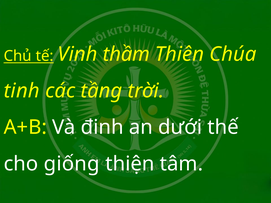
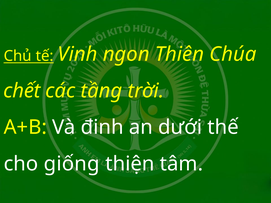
thầm: thầm -> ngon
tinh: tinh -> chết
